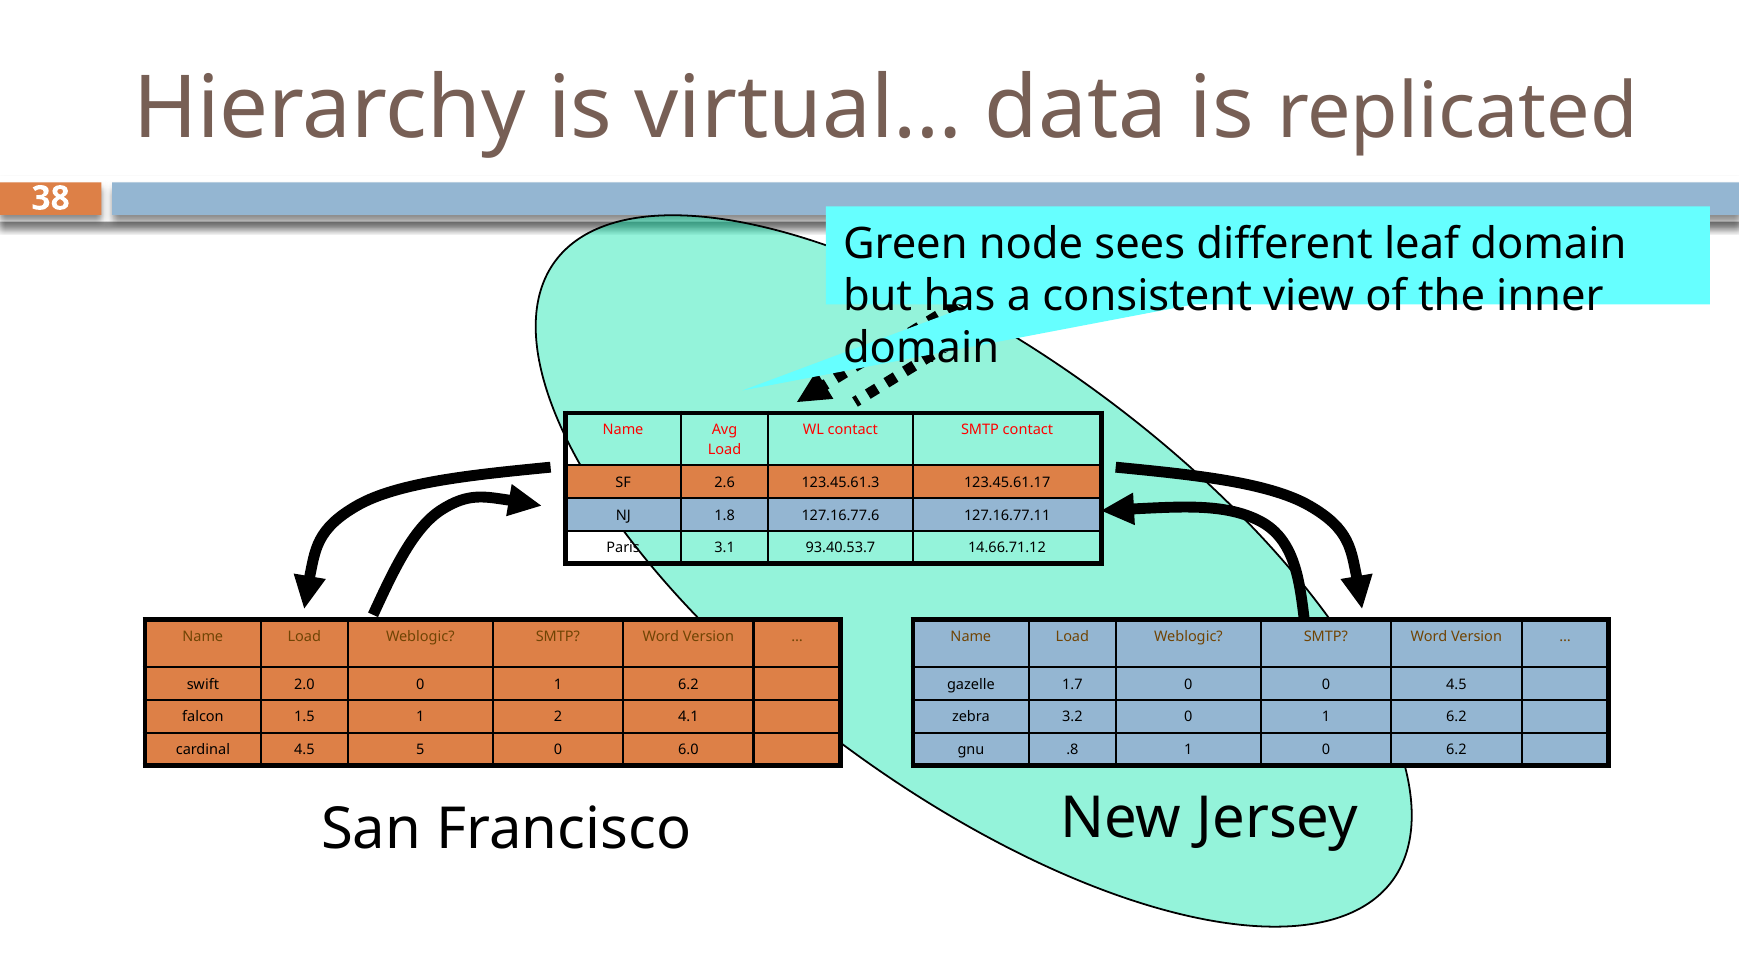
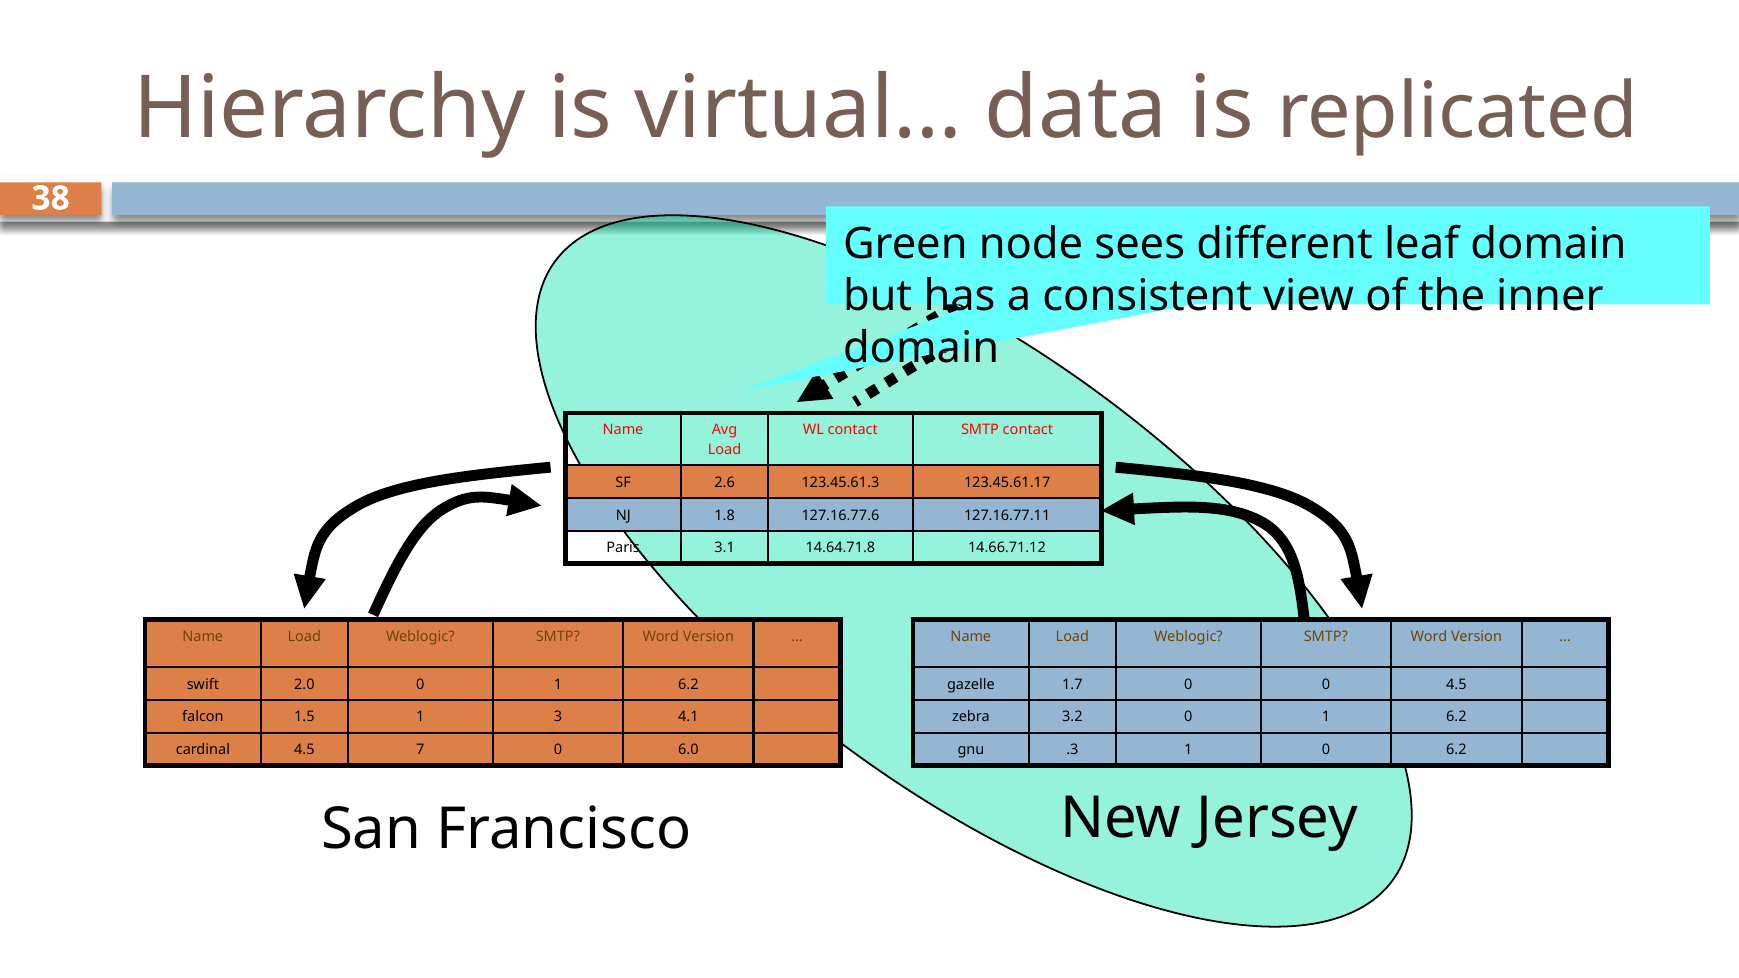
93.40.53.7: 93.40.53.7 -> 14.64.71.8
2: 2 -> 3
5: 5 -> 7
.8: .8 -> .3
